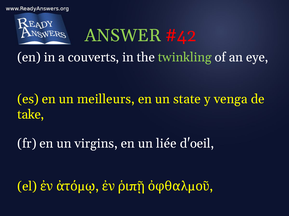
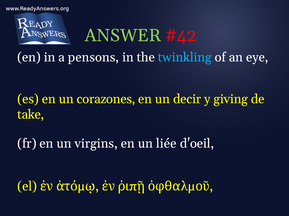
couverts: couverts -> pensons
twinkling colour: light green -> light blue
meilleurs: meilleurs -> corazones
state: state -> decir
venga: venga -> giving
